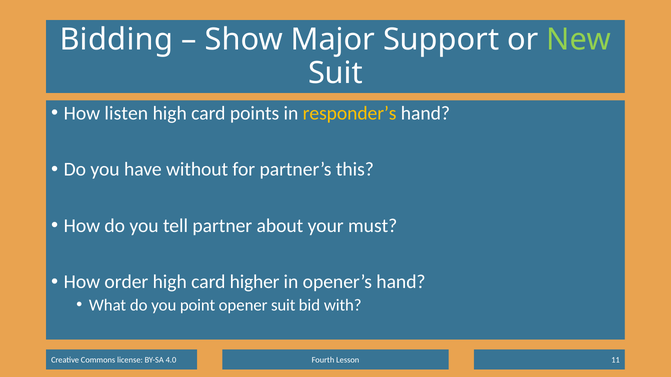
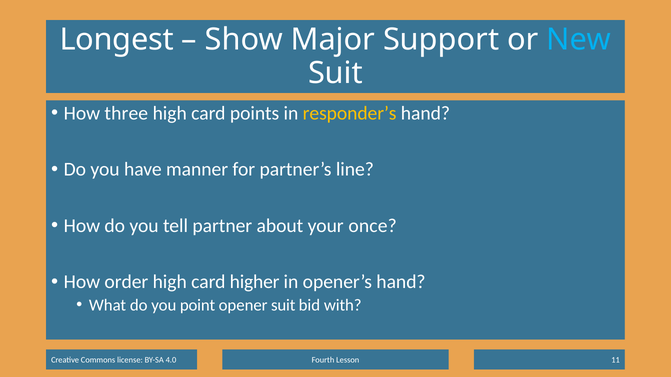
Bidding: Bidding -> Longest
New colour: light green -> light blue
listen: listen -> three
without: without -> manner
this: this -> line
must: must -> once
